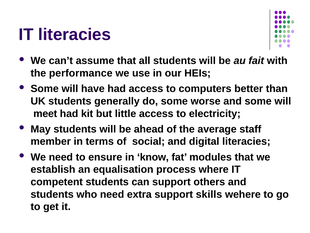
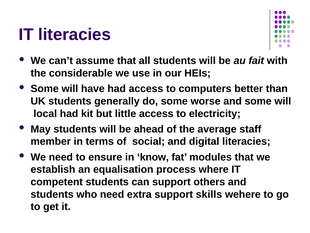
performance: performance -> considerable
meet: meet -> local
